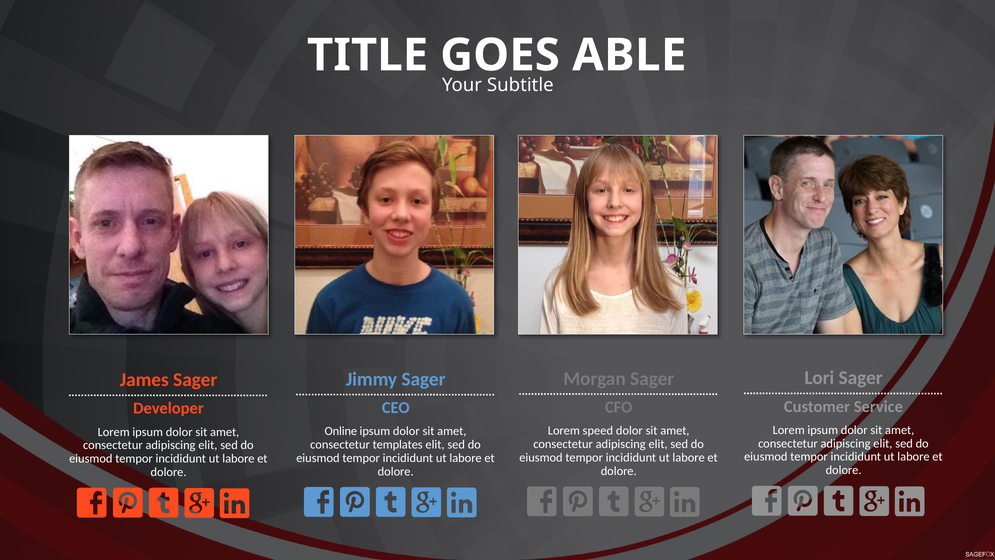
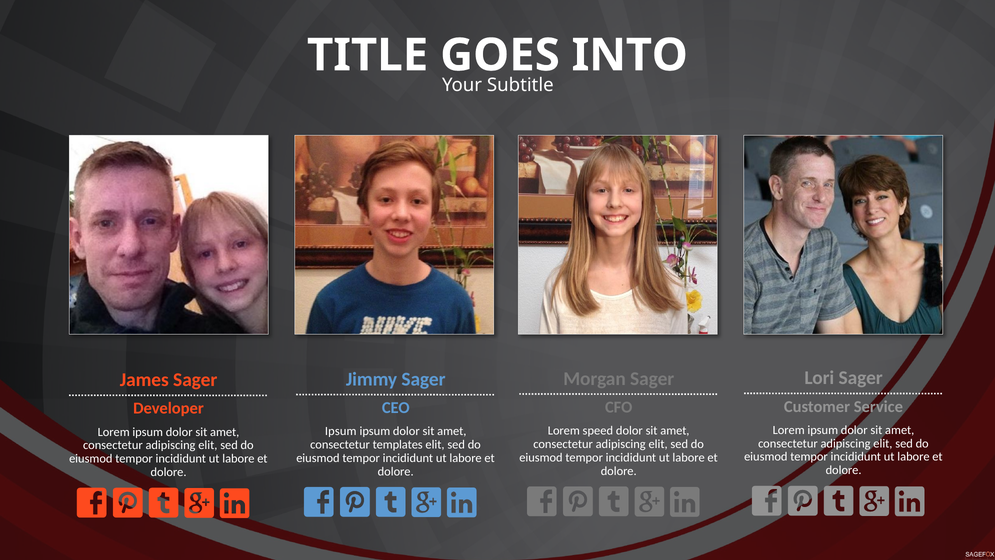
ABLE: ABLE -> INTO
Online at (341, 431): Online -> Ipsum
